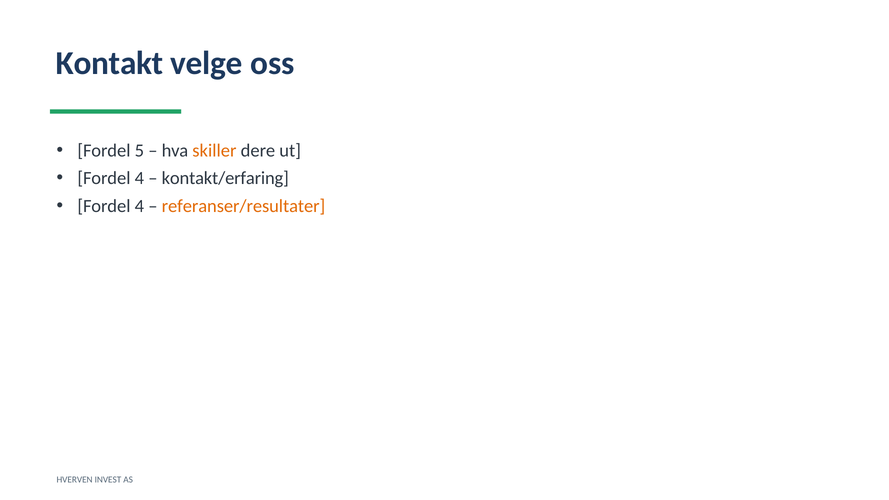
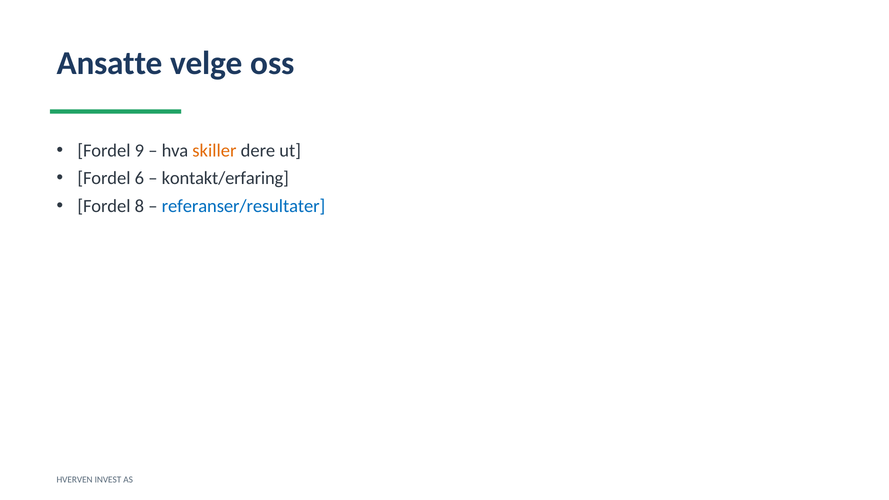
Kontakt: Kontakt -> Ansatte
5: 5 -> 9
4 at (139, 178): 4 -> 6
4 at (139, 206): 4 -> 8
referanser/resultater colour: orange -> blue
